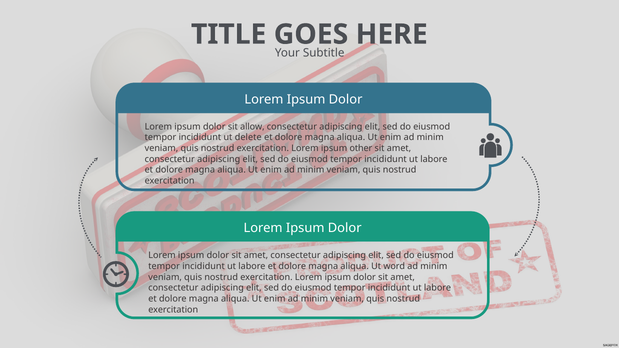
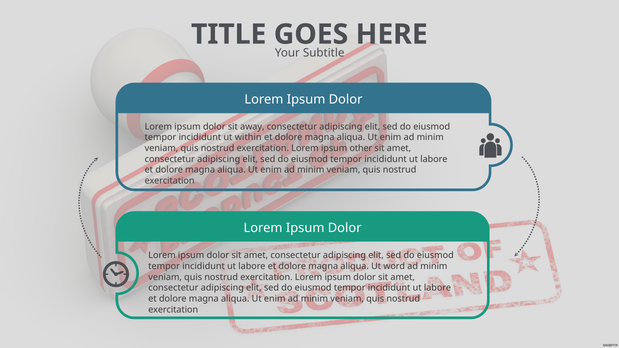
allow: allow -> away
delete: delete -> within
